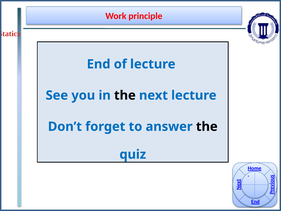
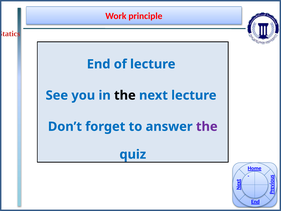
the at (207, 126) colour: black -> purple
